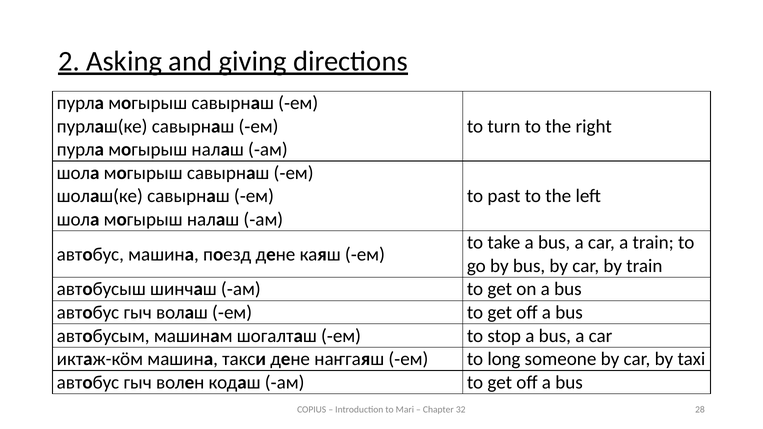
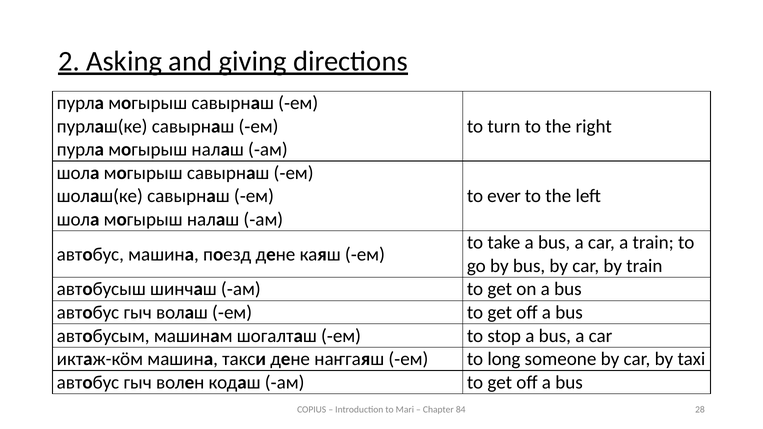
past: past -> ever
32: 32 -> 84
